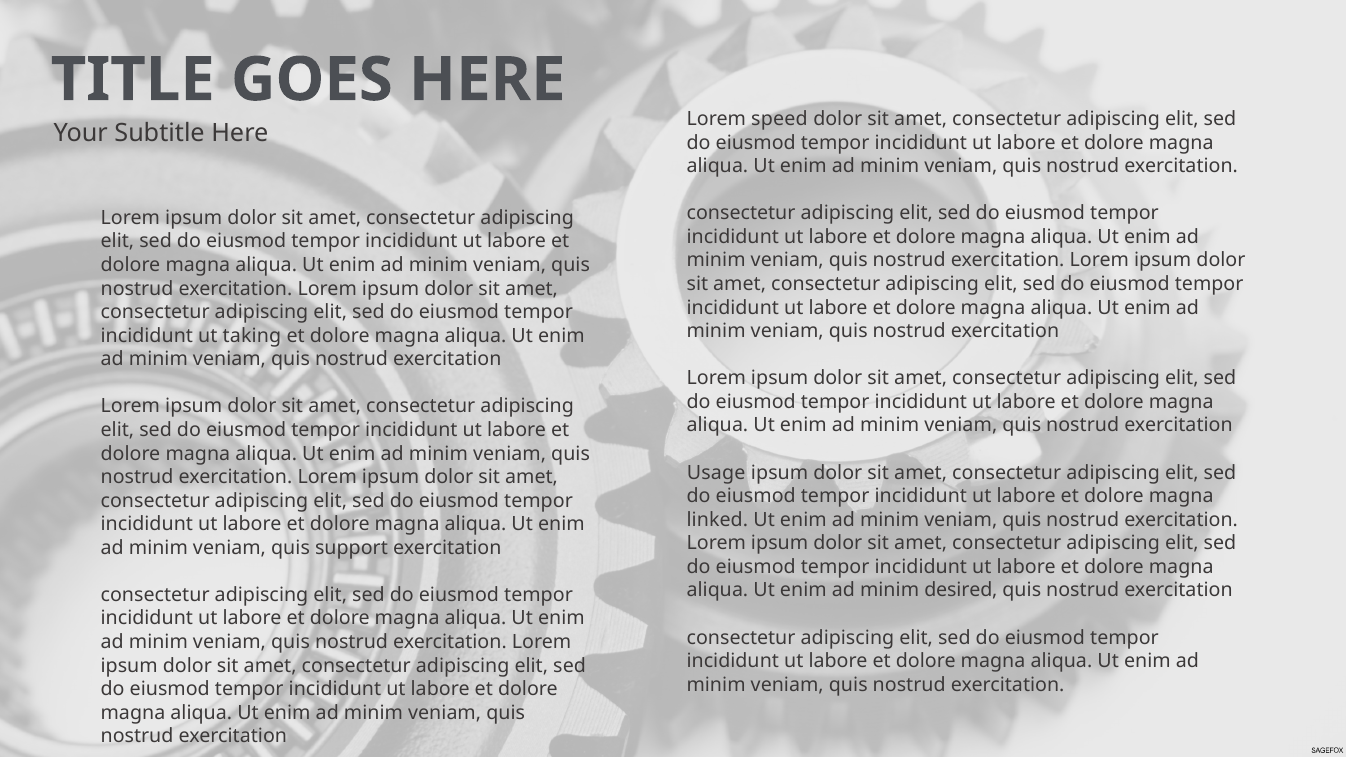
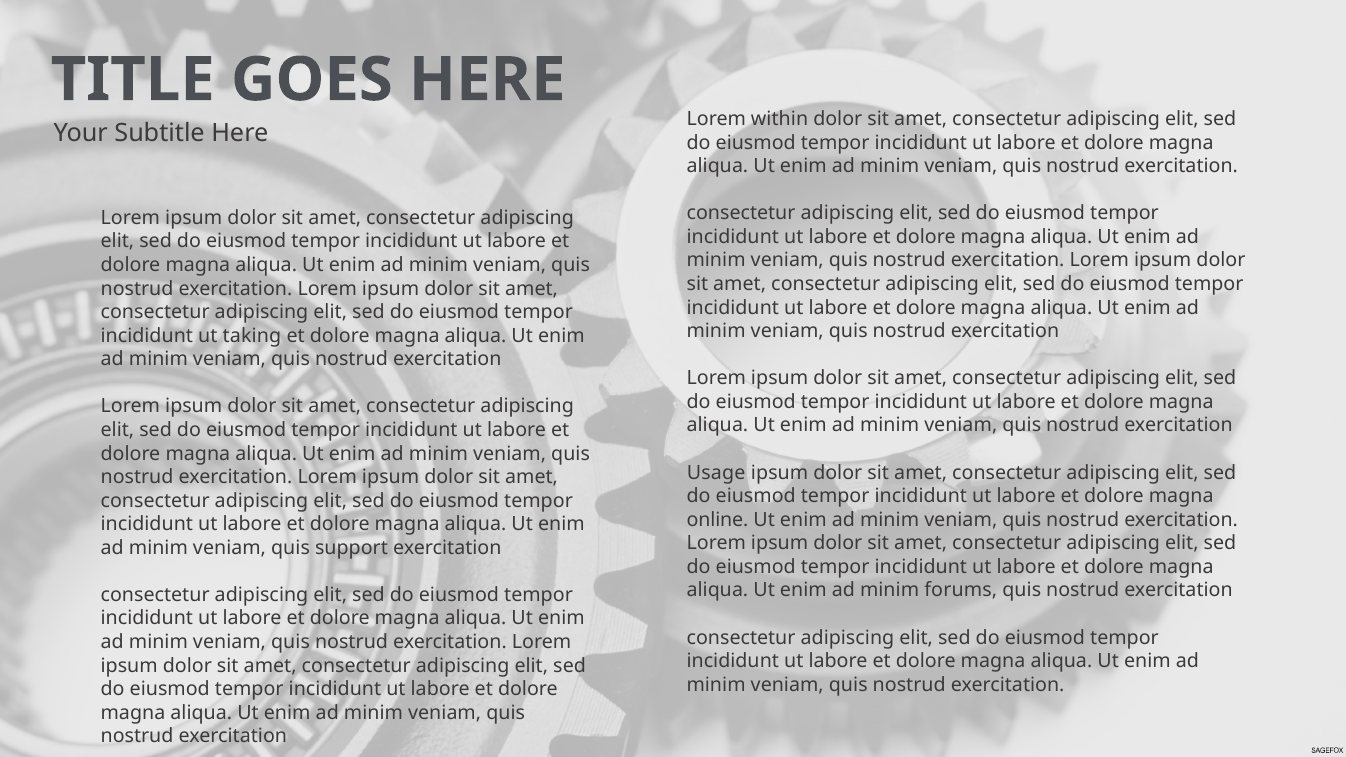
speed: speed -> within
linked: linked -> online
desired: desired -> forums
